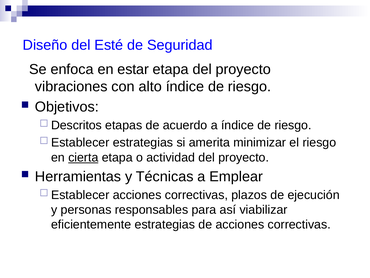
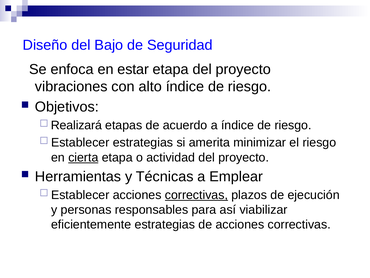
Esté: Esté -> Bajo
Descritos: Descritos -> Realizará
correctivas at (196, 195) underline: none -> present
